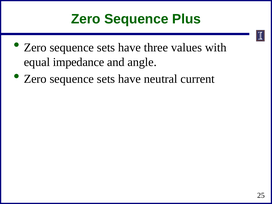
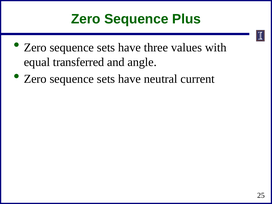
impedance: impedance -> transferred
